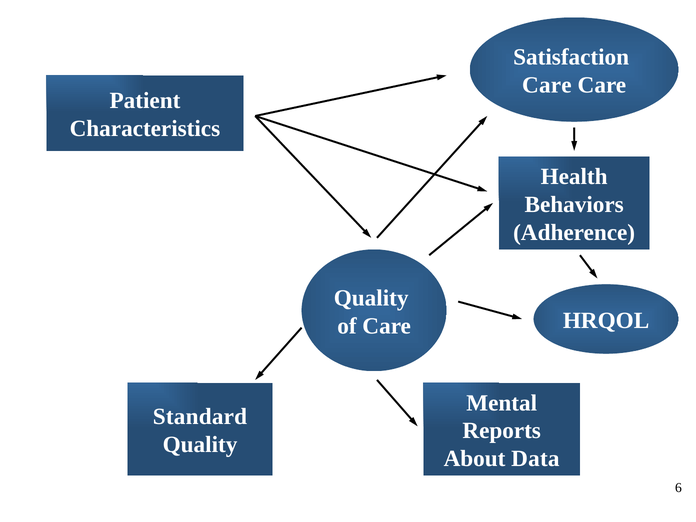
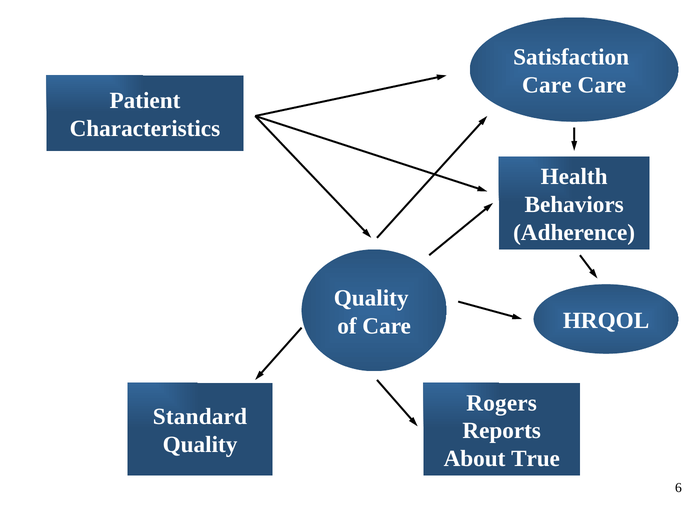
Mental: Mental -> Rogers
Data: Data -> True
